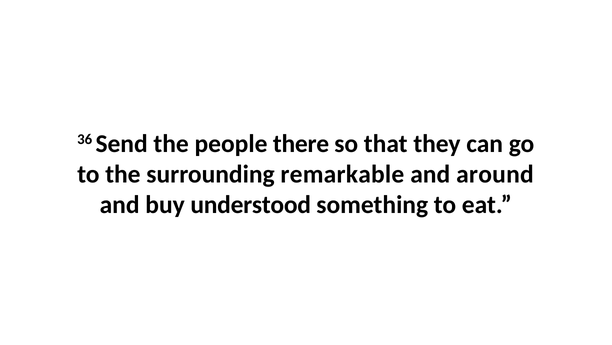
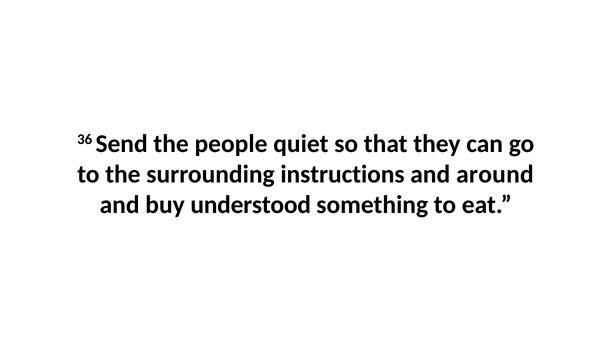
there: there -> quiet
remarkable: remarkable -> instructions
